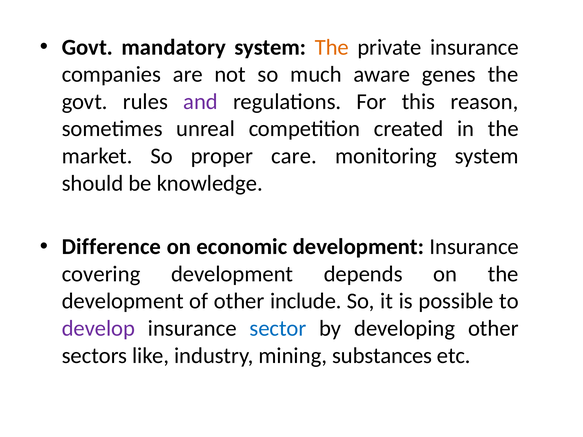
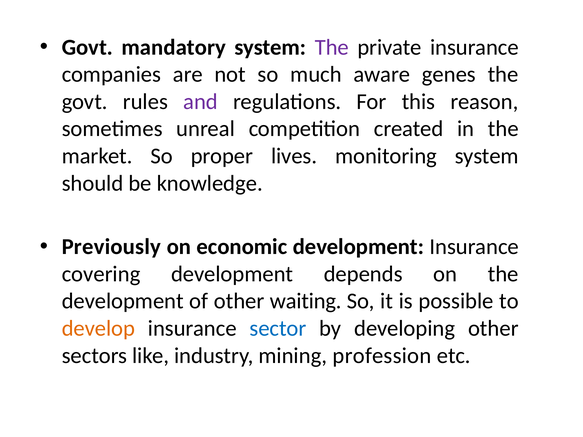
The at (332, 47) colour: orange -> purple
care: care -> lives
Difference: Difference -> Previously
include: include -> waiting
develop colour: purple -> orange
substances: substances -> profession
